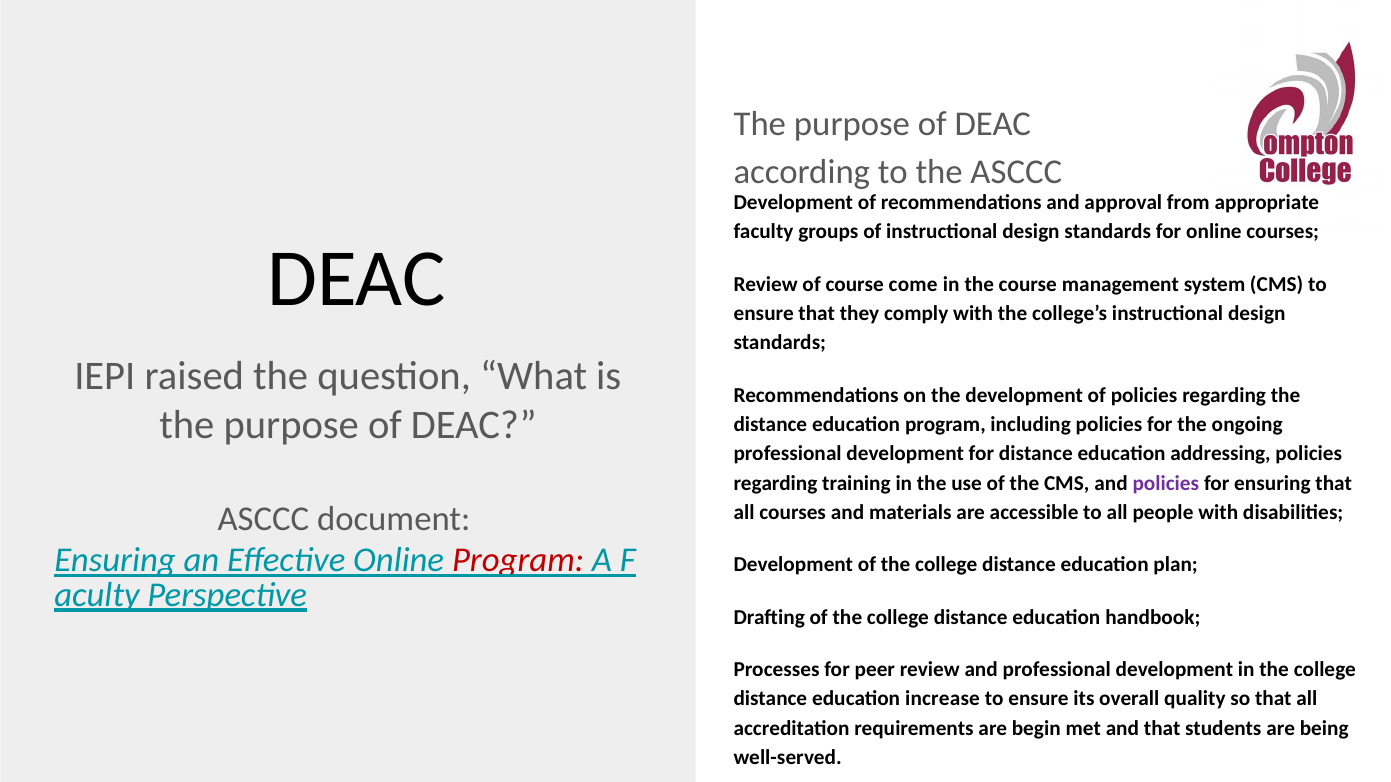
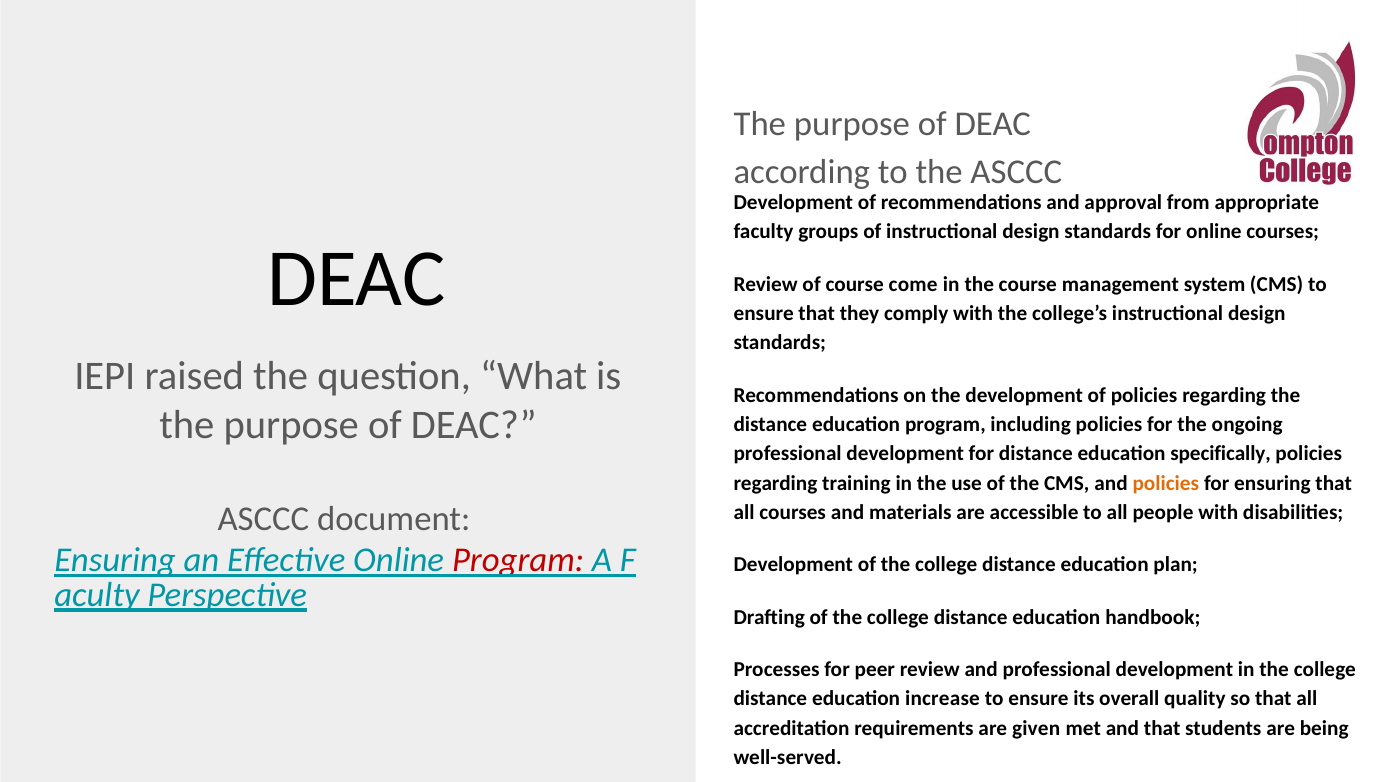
addressing: addressing -> specifically
policies at (1166, 483) colour: purple -> orange
begin: begin -> given
